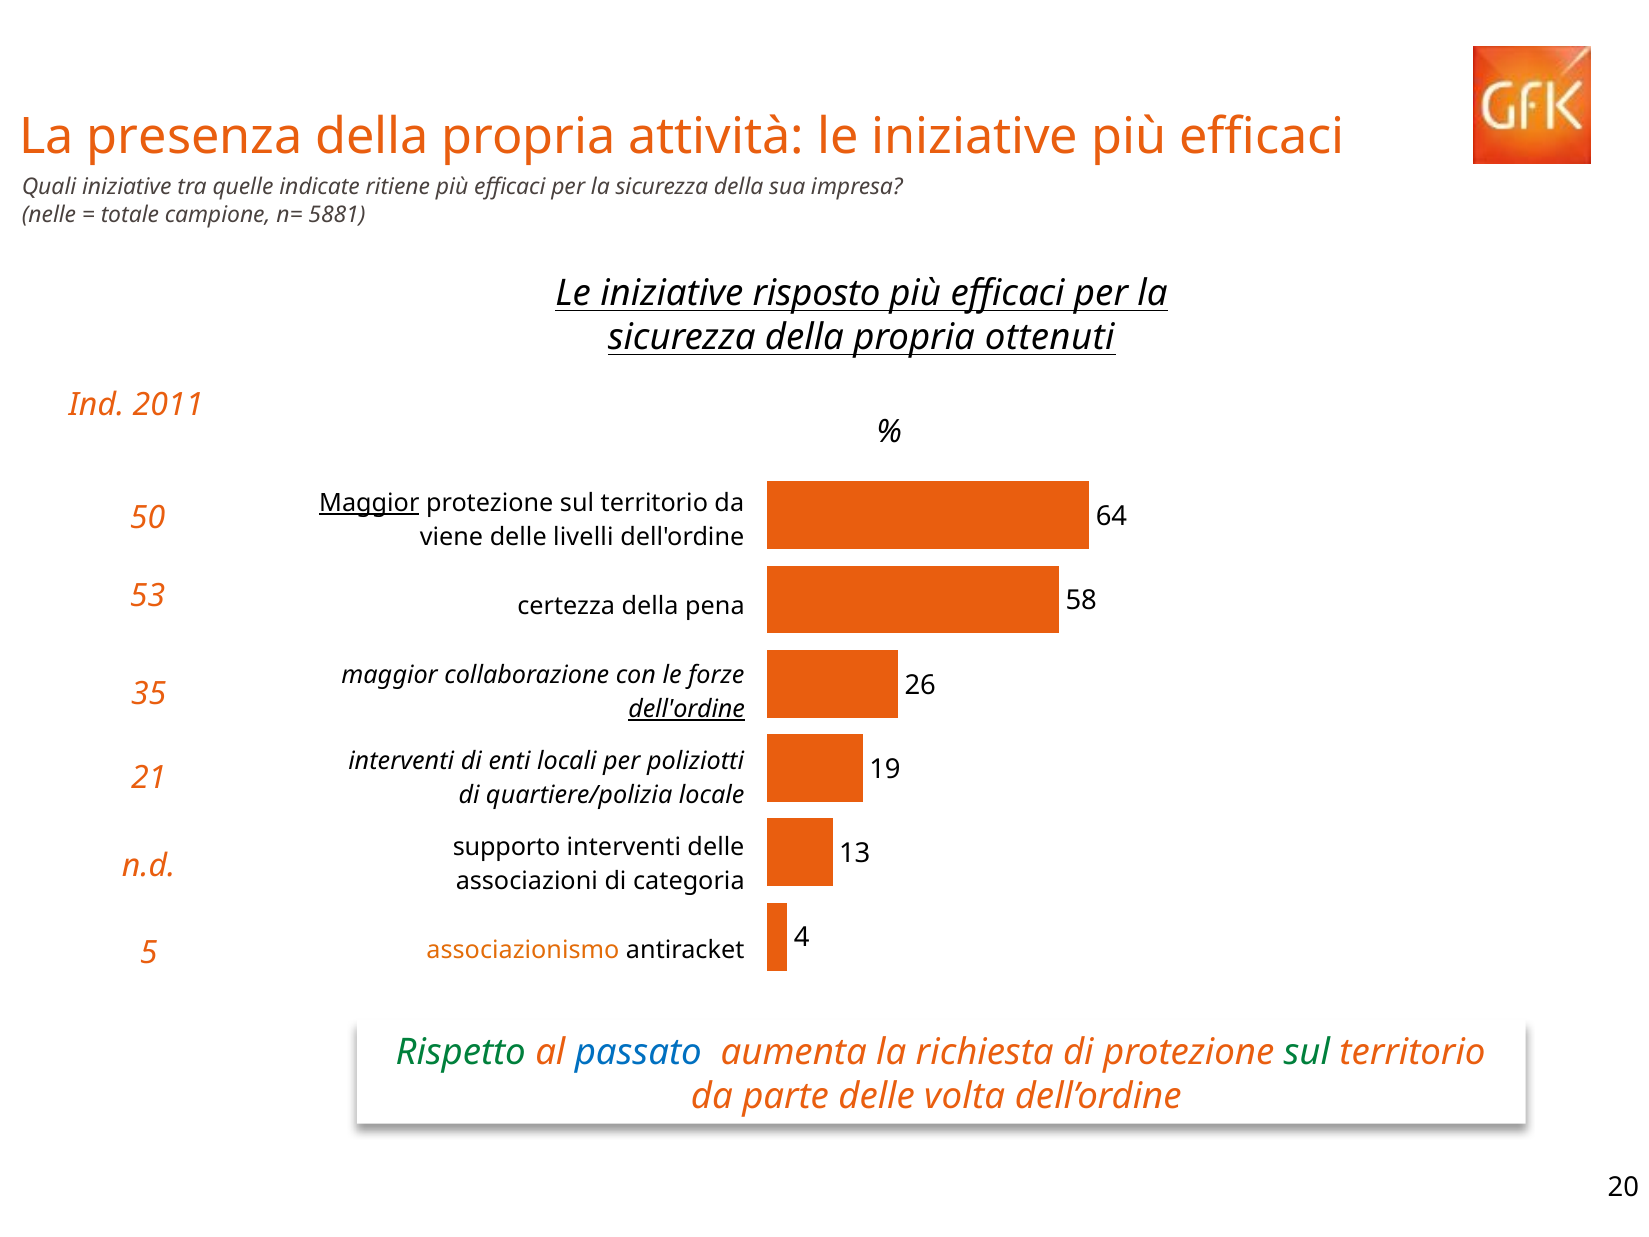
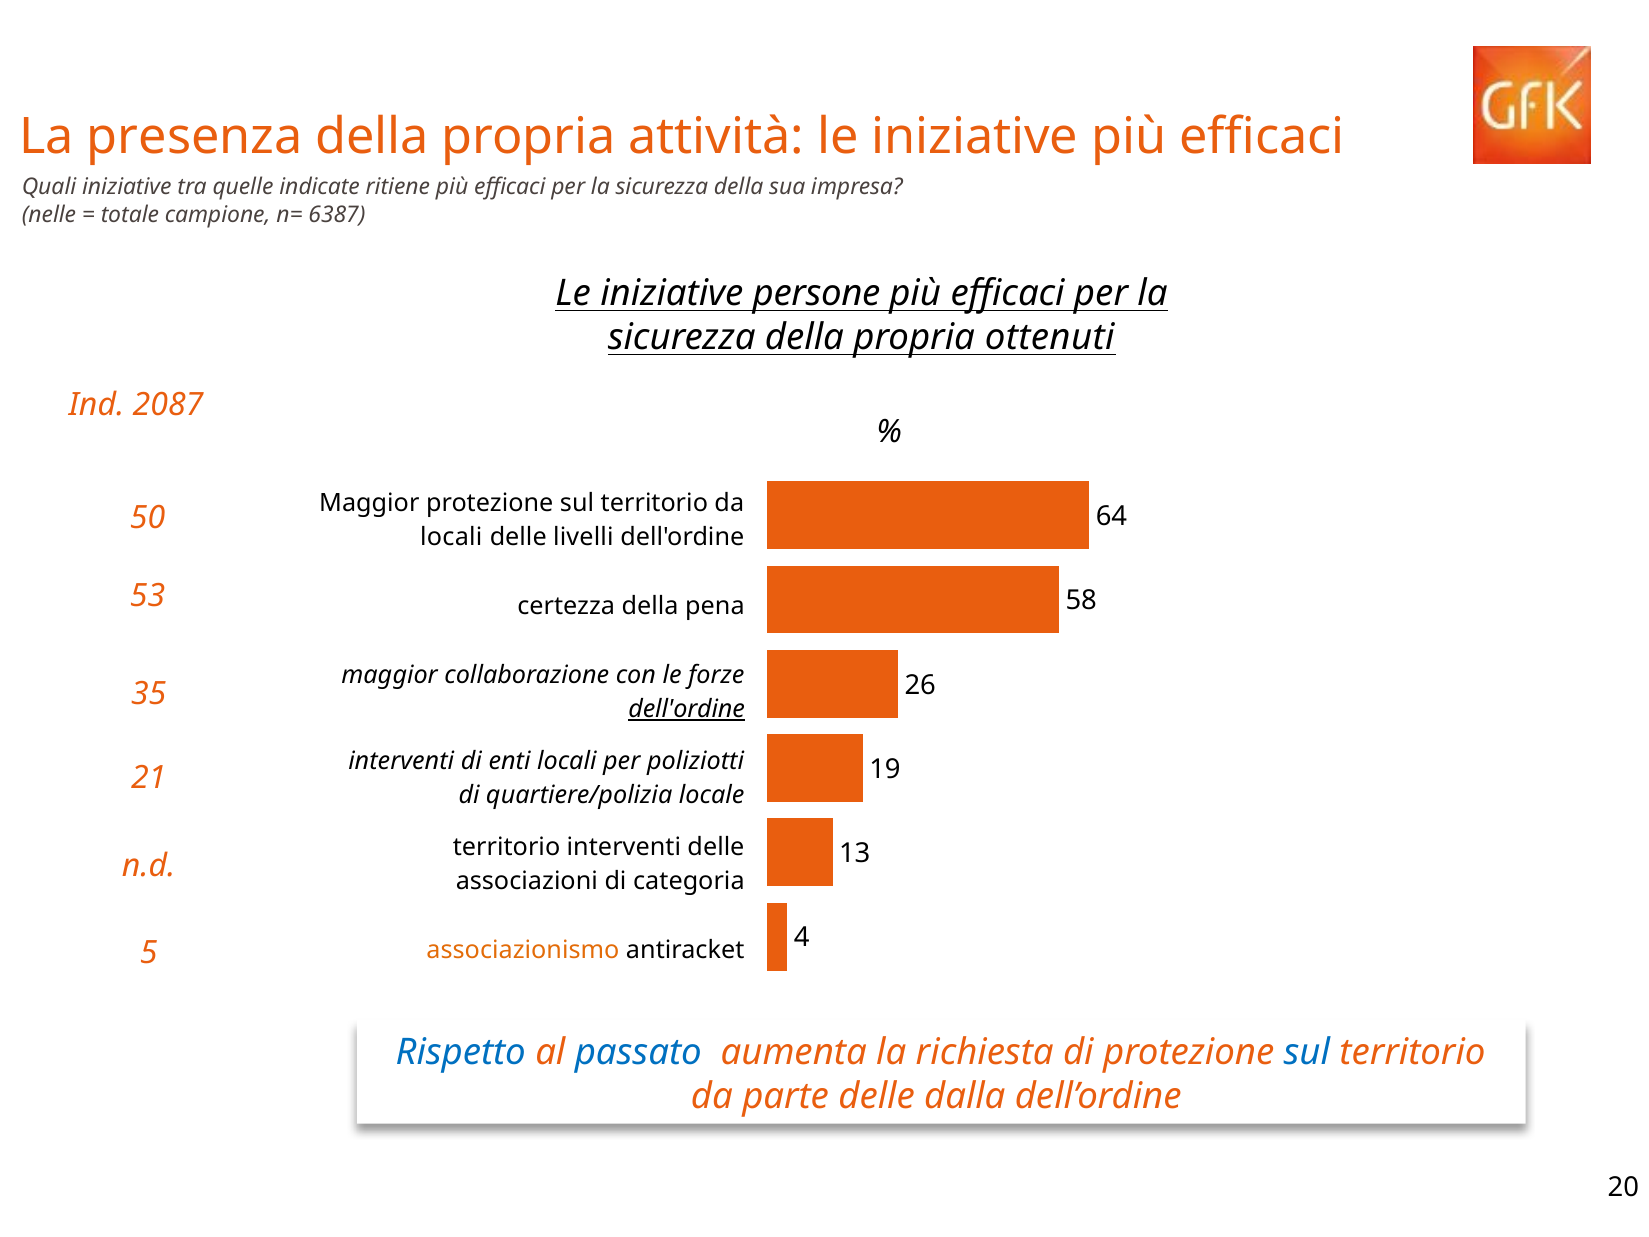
5881: 5881 -> 6387
risposto: risposto -> persone
2011: 2011 -> 2087
Maggior at (369, 503) underline: present -> none
viene at (451, 537): viene -> locali
supporto at (507, 847): supporto -> territorio
Rispetto colour: green -> blue
sul at (1307, 1052) colour: green -> blue
volta: volta -> dalla
